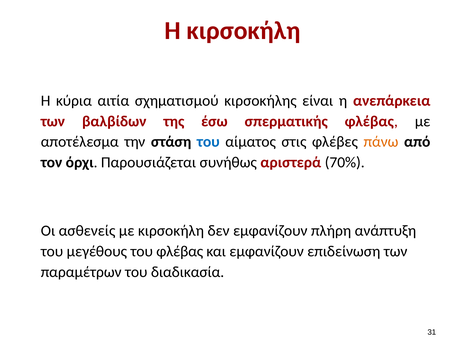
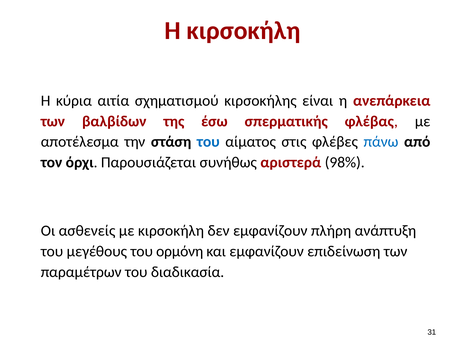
πάνω colour: orange -> blue
70%: 70% -> 98%
του φλέβας: φλέβας -> ορμόνη
